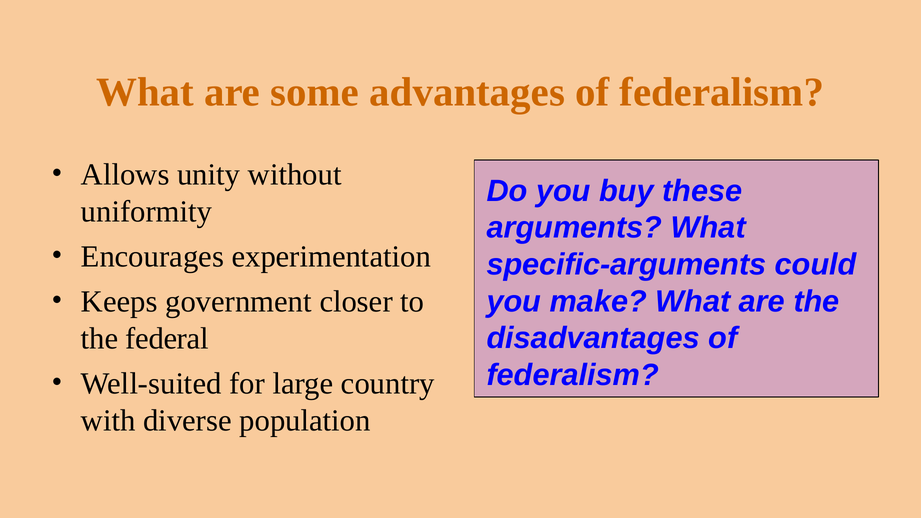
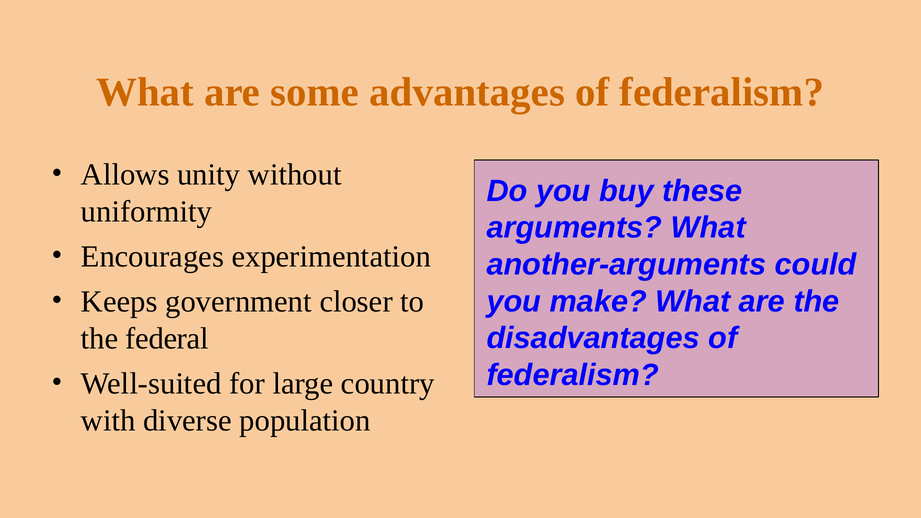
specific-arguments: specific-arguments -> another-arguments
